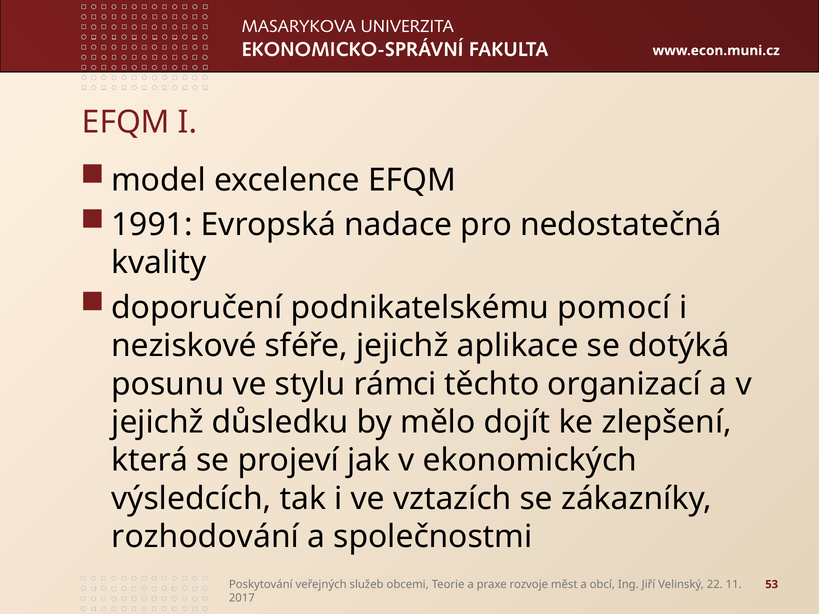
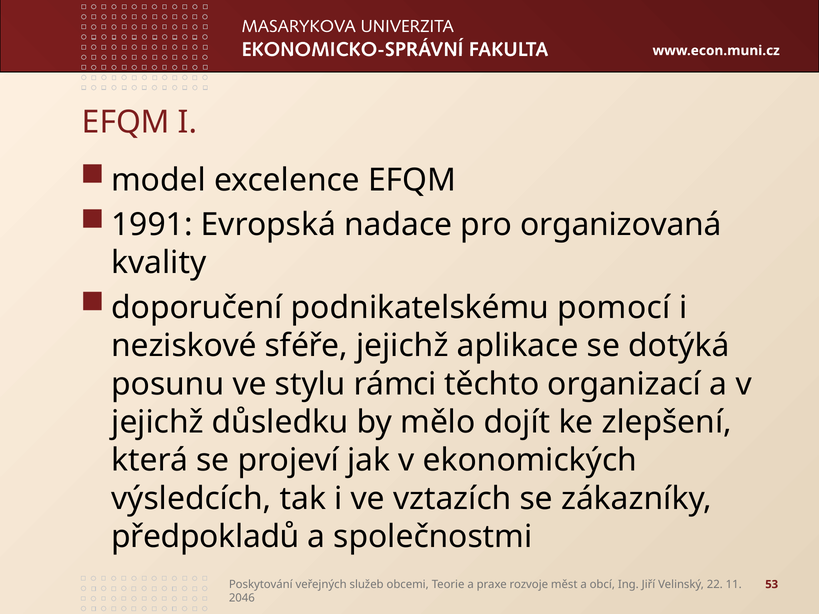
nedostatečná: nedostatečná -> organizovaná
rozhodování: rozhodování -> předpokladů
2017: 2017 -> 2046
